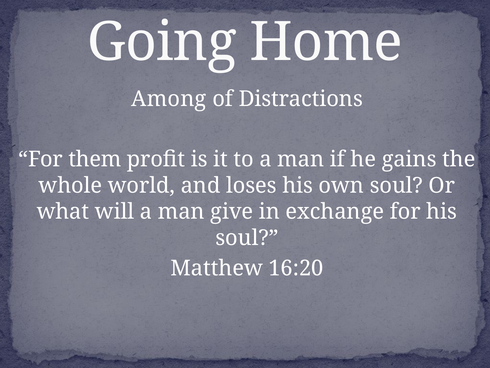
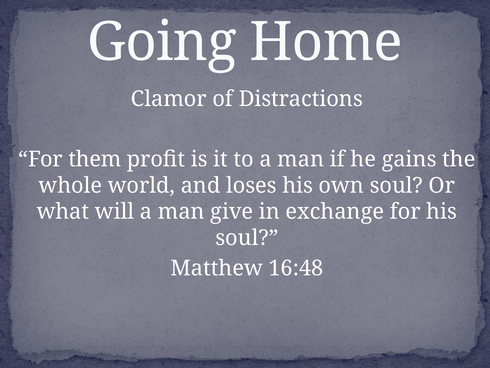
Among: Among -> Clamor
16:20: 16:20 -> 16:48
